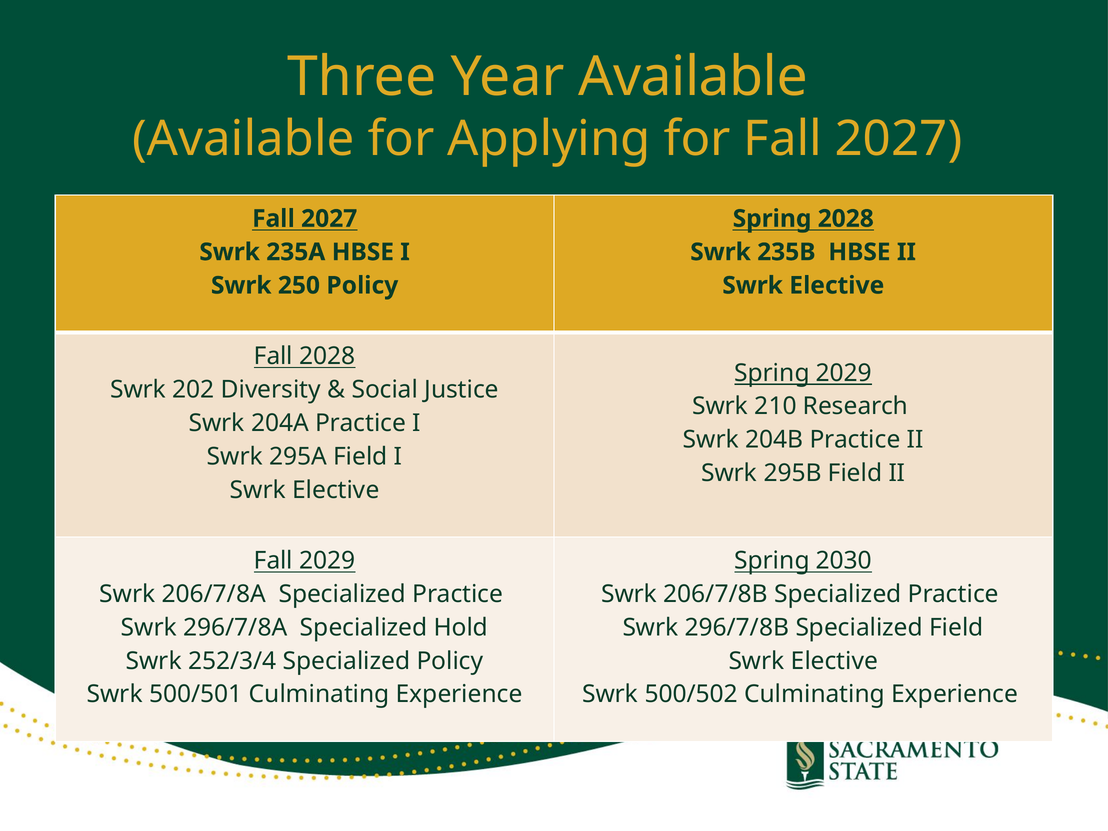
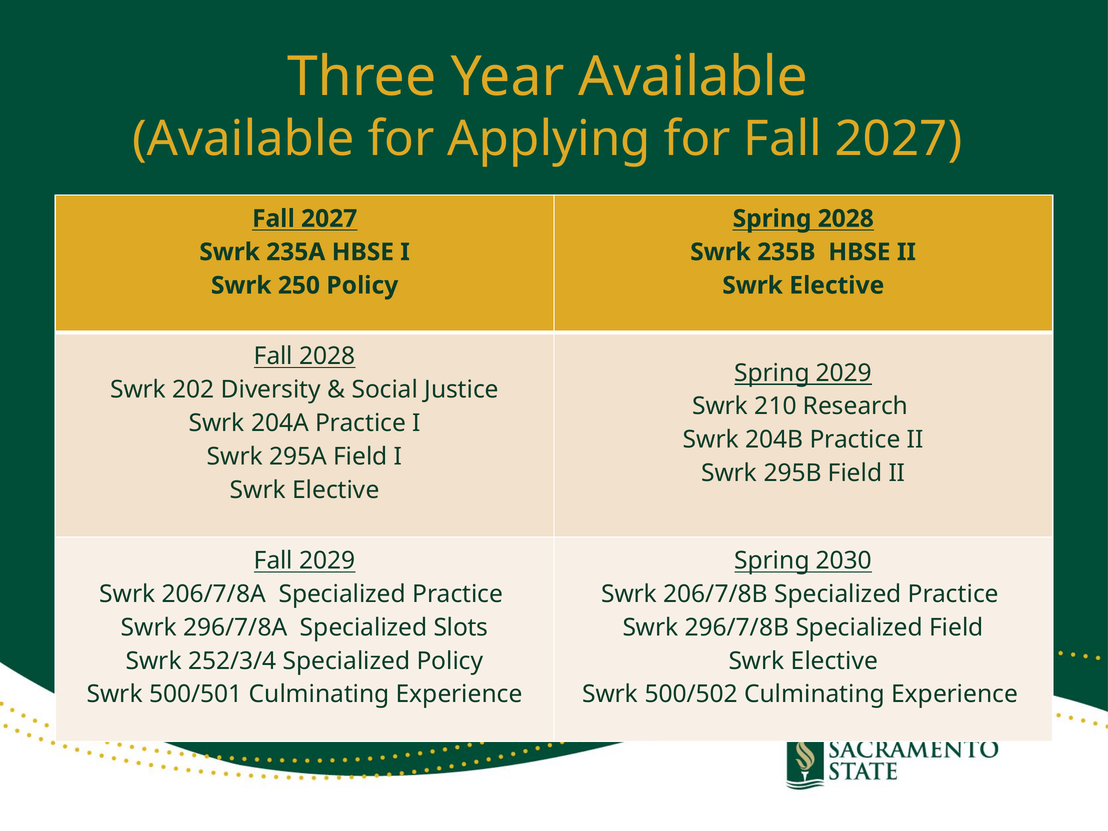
Hold: Hold -> Slots
